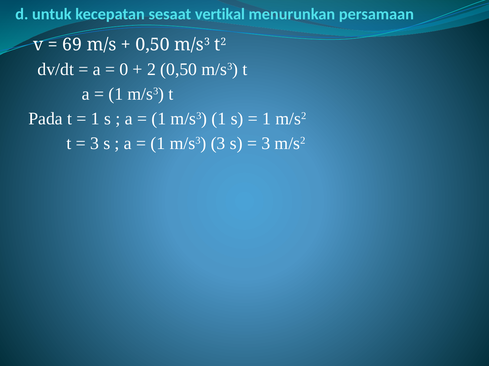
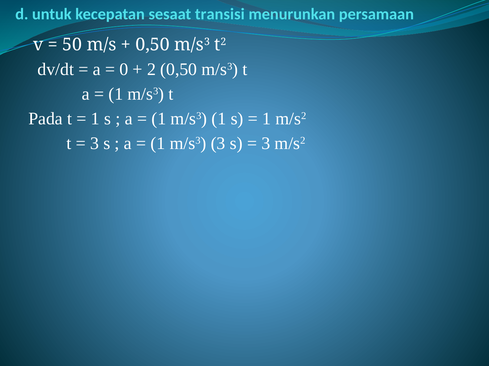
vertikal: vertikal -> transisi
69: 69 -> 50
